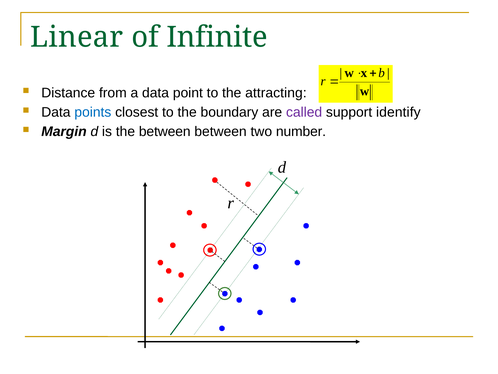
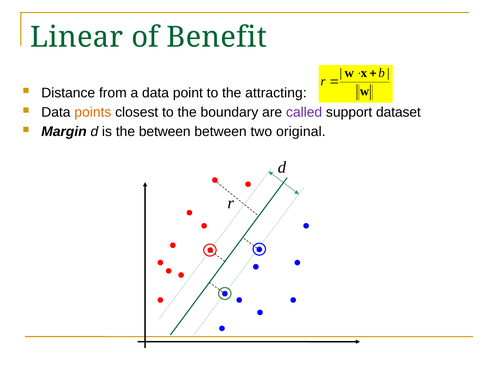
Infinite: Infinite -> Benefit
points colour: blue -> orange
identify: identify -> dataset
number: number -> original
